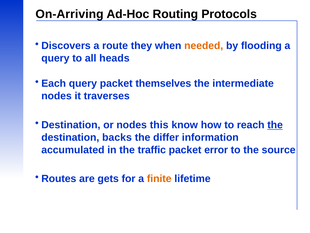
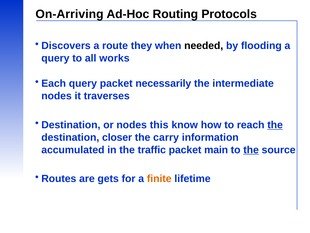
needed colour: orange -> black
heads: heads -> works
themselves: themselves -> necessarily
backs: backs -> closer
differ: differ -> carry
error: error -> main
the at (251, 150) underline: none -> present
